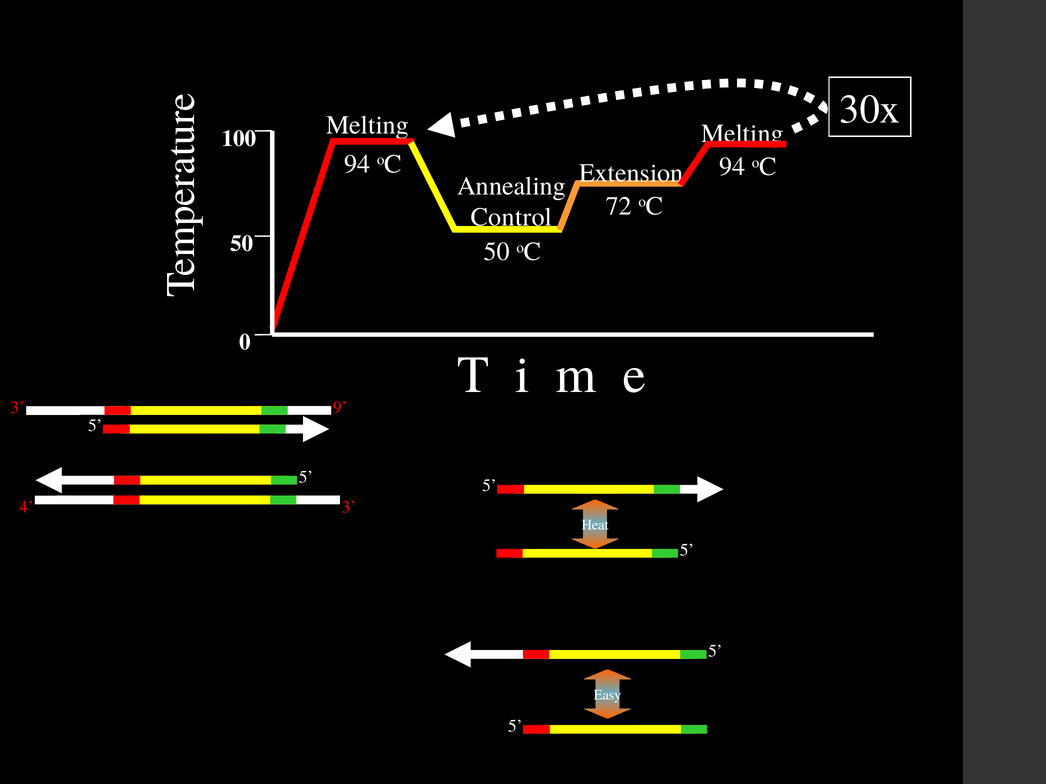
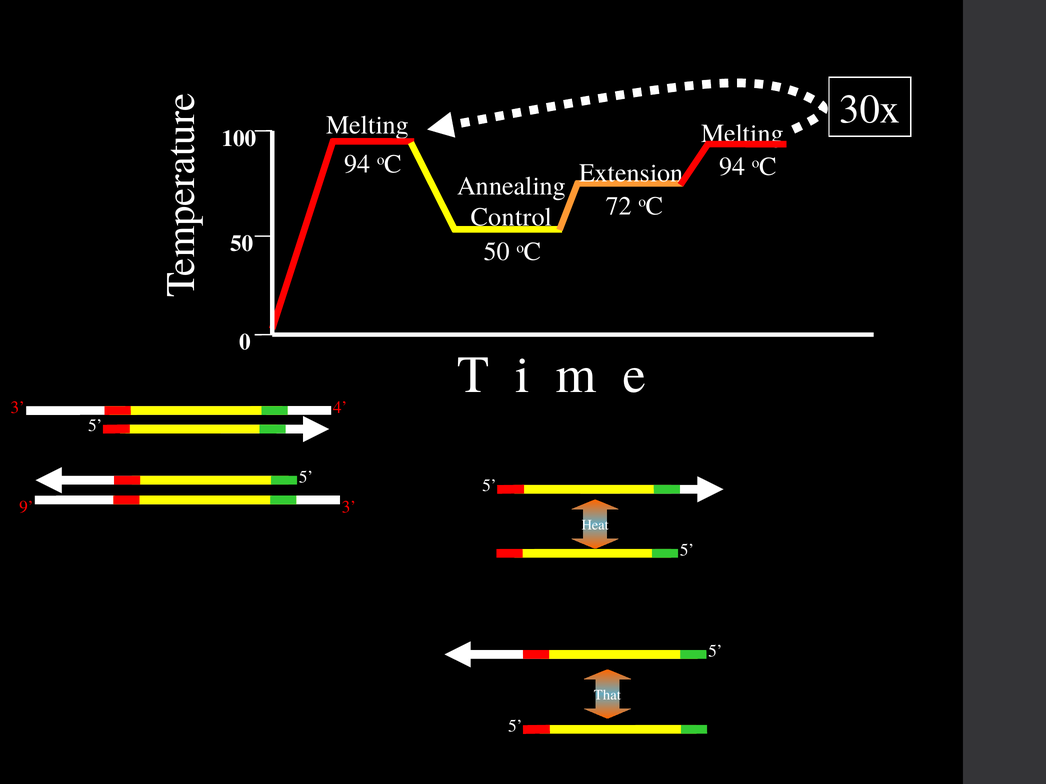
9: 9 -> 4
4: 4 -> 9
Easy: Easy -> That
